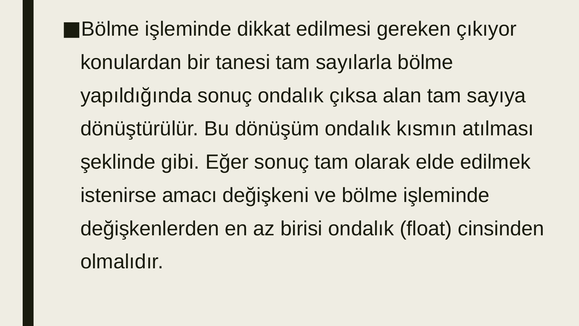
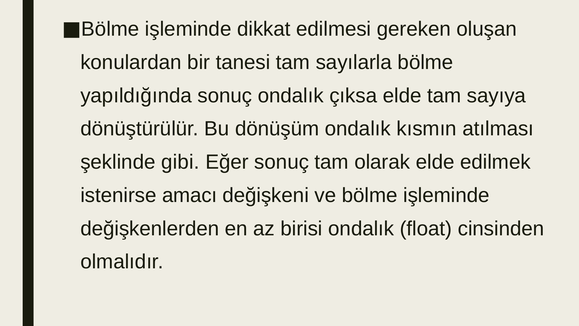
çıkıyor: çıkıyor -> oluşan
çıksa alan: alan -> elde
